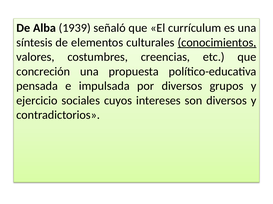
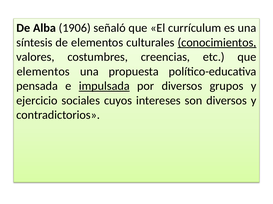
1939: 1939 -> 1906
concreción at (43, 72): concreción -> elementos
impulsada underline: none -> present
